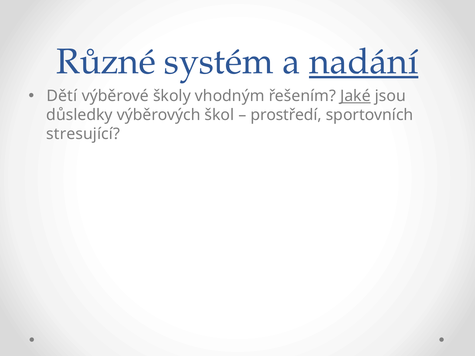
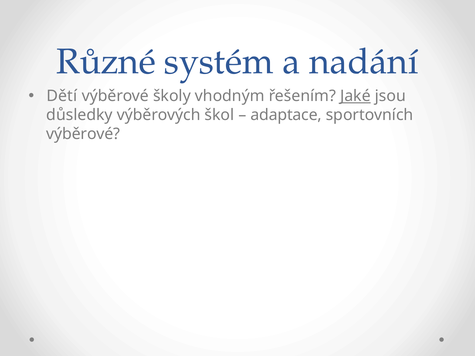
nadání underline: present -> none
prostředí: prostředí -> adaptace
stresující at (83, 134): stresující -> výběrové
